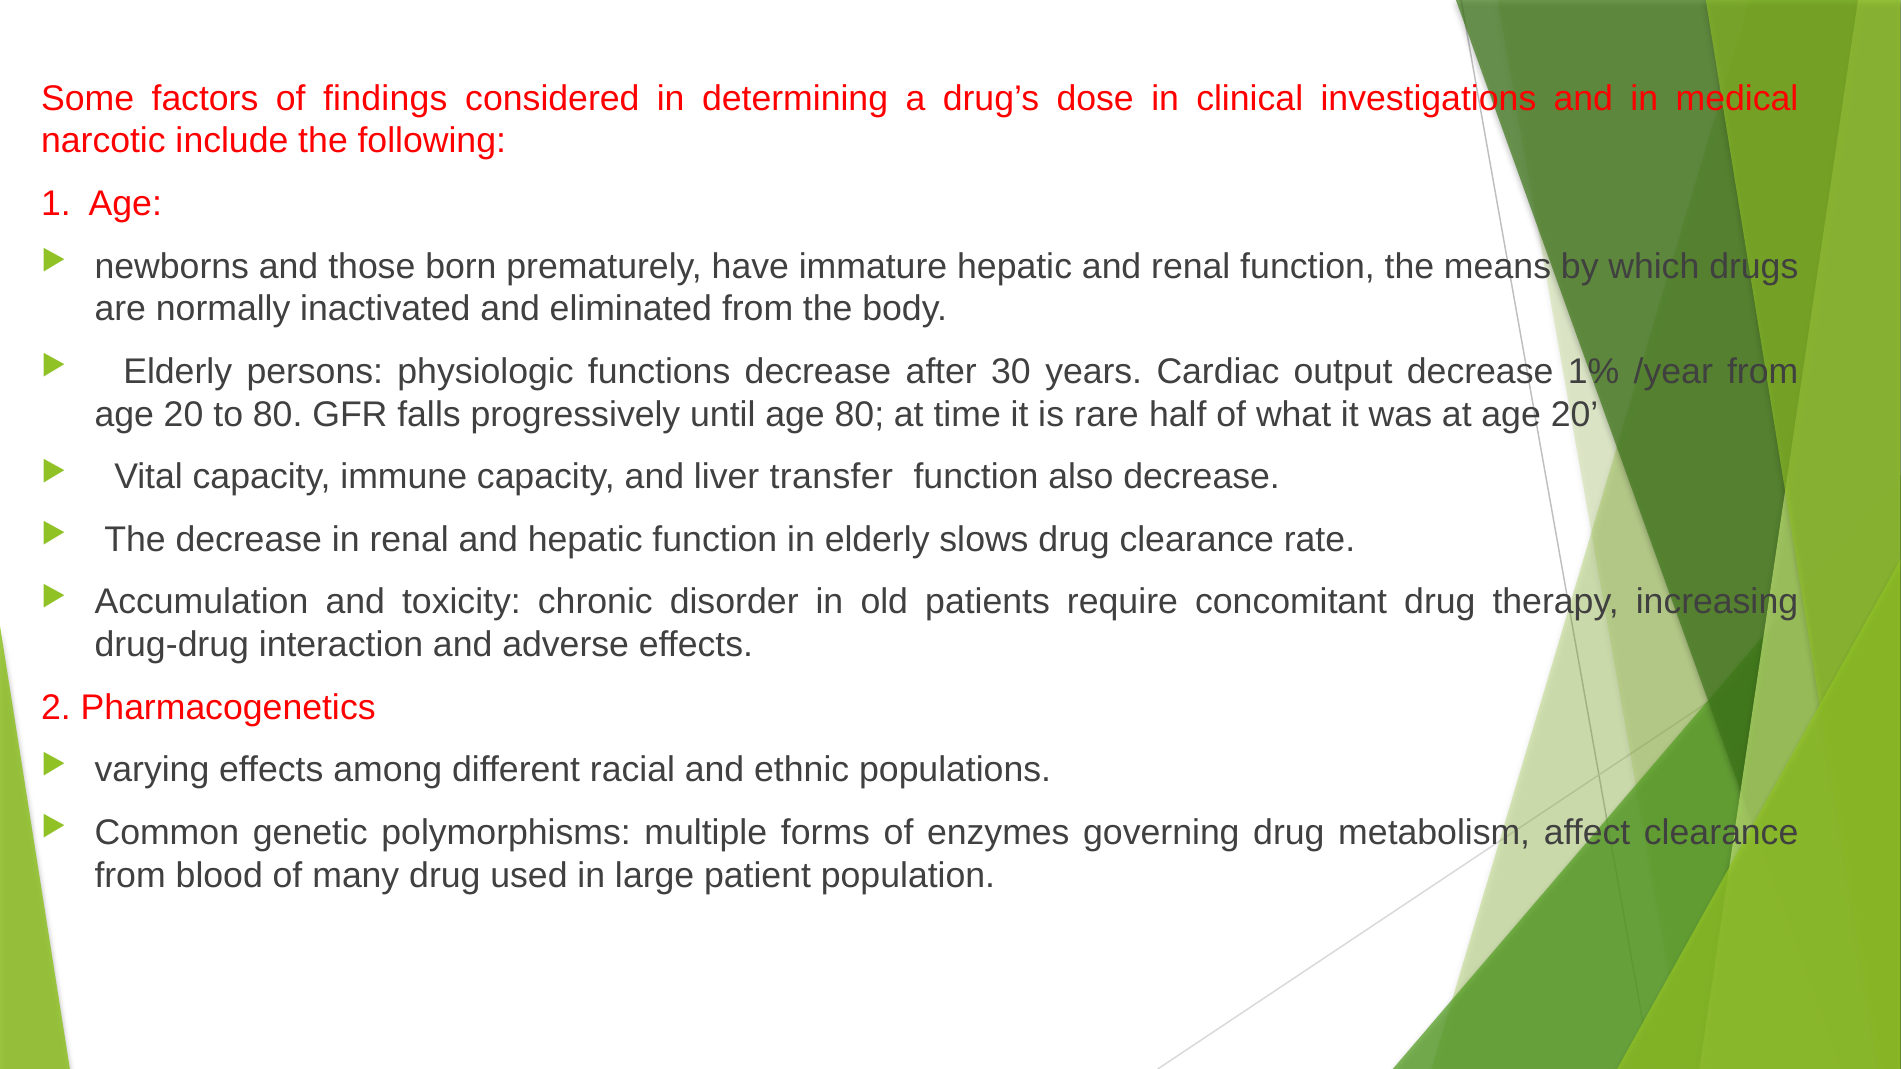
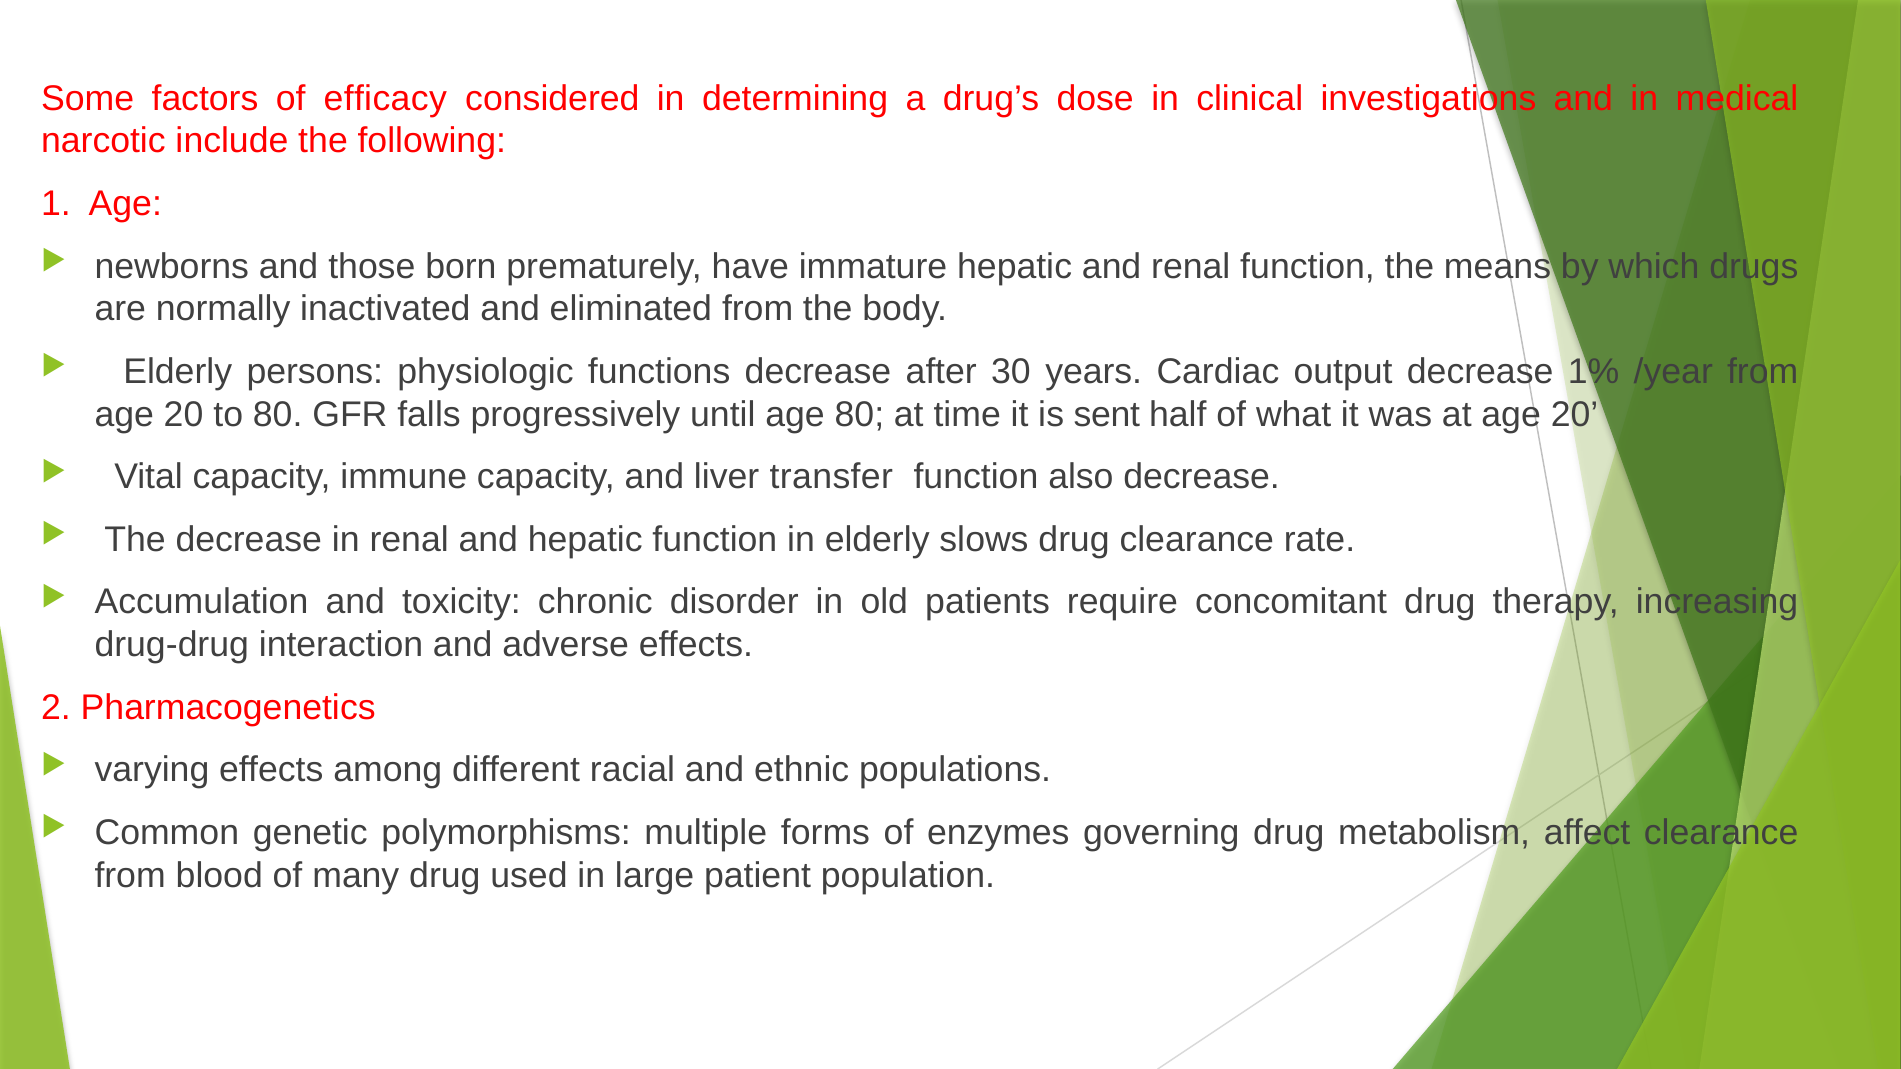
findings: findings -> efficacy
rare: rare -> sent
